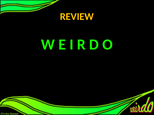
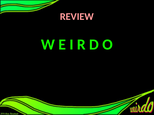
REVIEW colour: yellow -> pink
